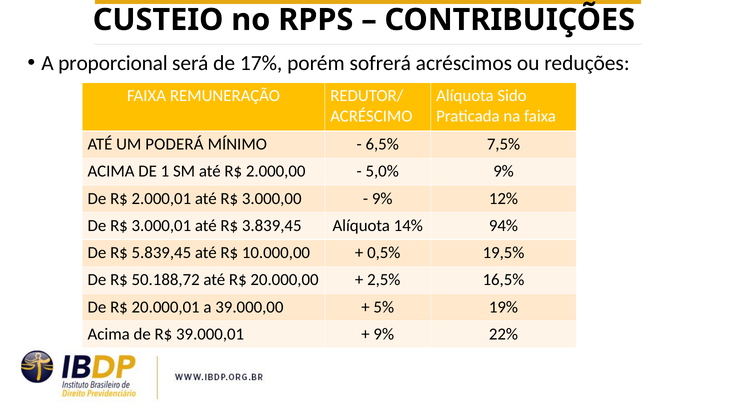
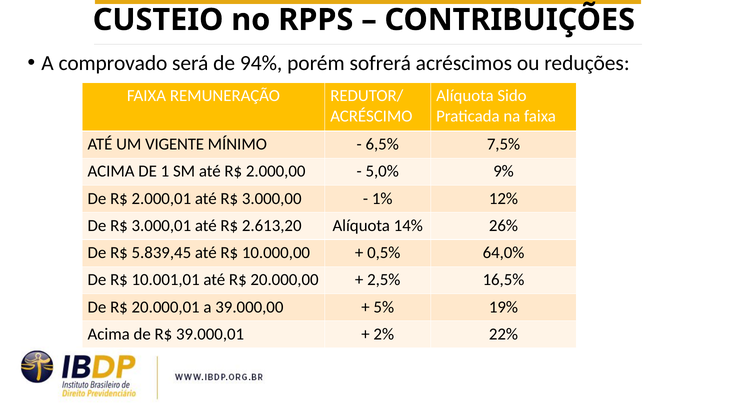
proporcional: proporcional -> comprovado
17%: 17% -> 94%
PODERÁ: PODERÁ -> VIGENTE
9% at (382, 198): 9% -> 1%
3.839,45: 3.839,45 -> 2.613,20
94%: 94% -> 26%
19,5%: 19,5% -> 64,0%
50.188,72: 50.188,72 -> 10.001,01
9% at (384, 334): 9% -> 2%
